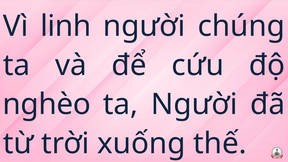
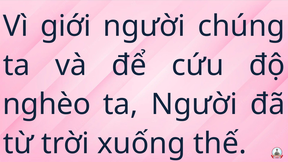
linh: linh -> giới
